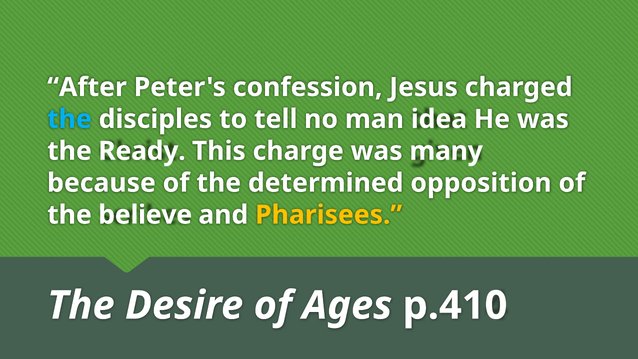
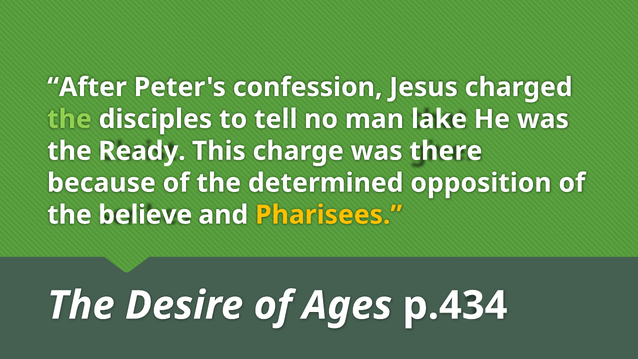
the at (69, 119) colour: light blue -> light green
idea: idea -> lake
many: many -> there
p.410: p.410 -> p.434
